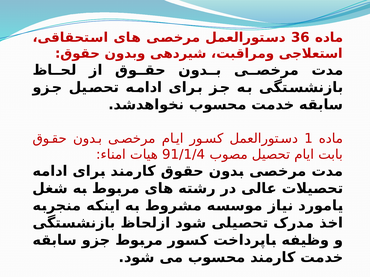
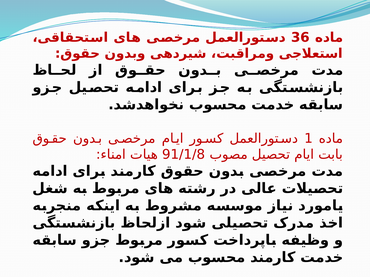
91/1/4: 91/1/4 -> 91/1/8
